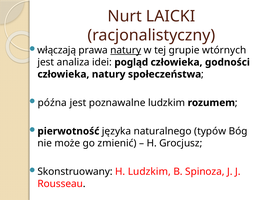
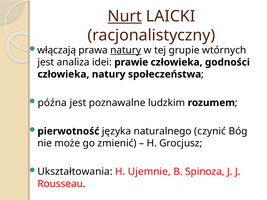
Nurt underline: none -> present
pogląd: pogląd -> prawie
typów: typów -> czynić
Skonstruowany: Skonstruowany -> Ukształtowania
H Ludzkim: Ludzkim -> Ujemnie
